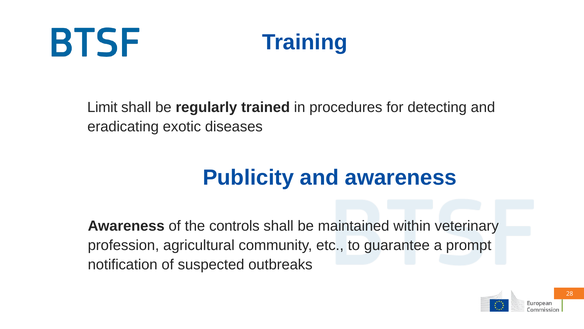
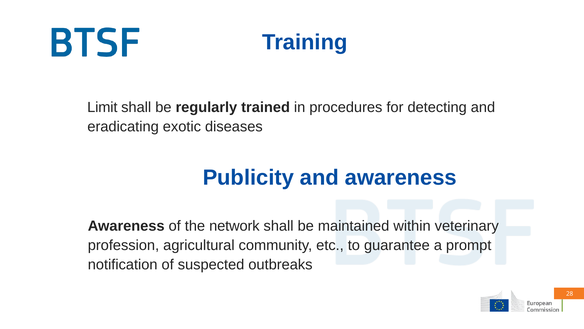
controls: controls -> network
